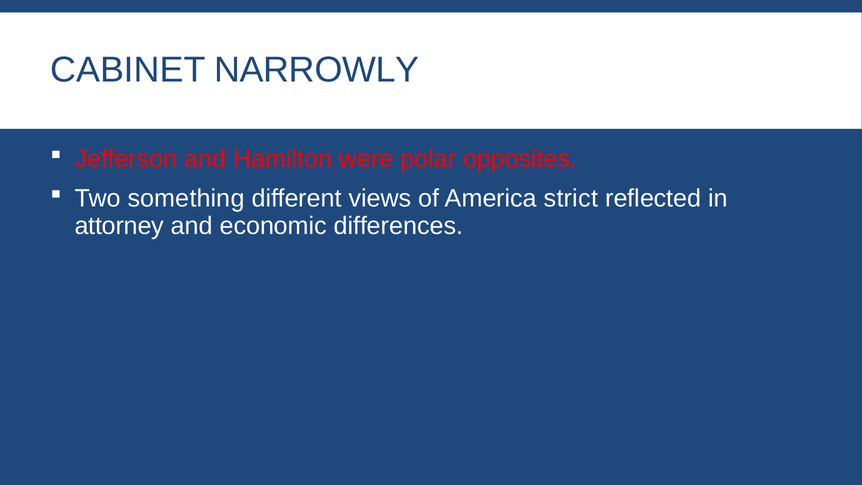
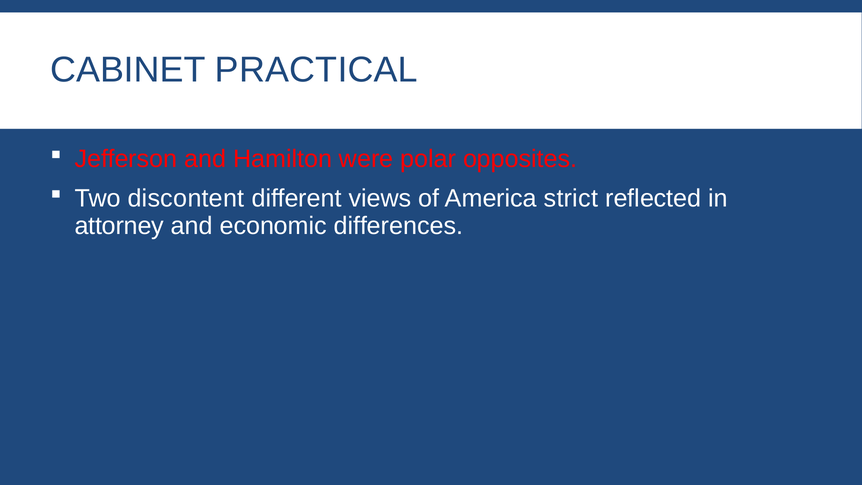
NARROWLY: NARROWLY -> PRACTICAL
something: something -> discontent
